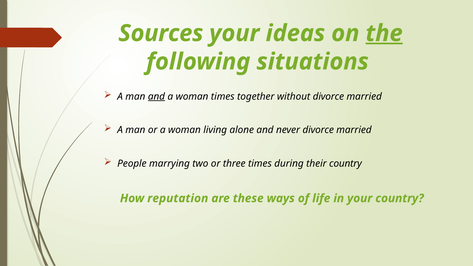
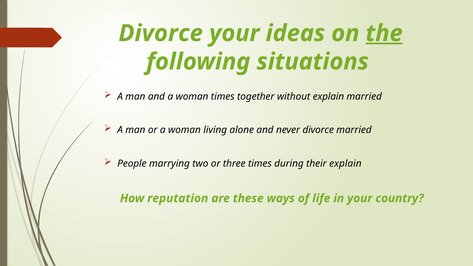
Sources at (161, 33): Sources -> Divorce
and at (156, 96) underline: present -> none
without divorce: divorce -> explain
their country: country -> explain
